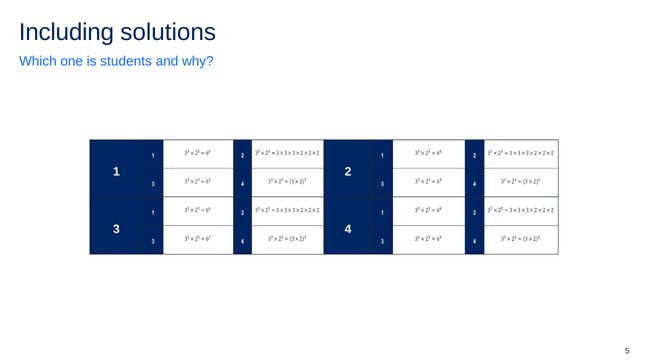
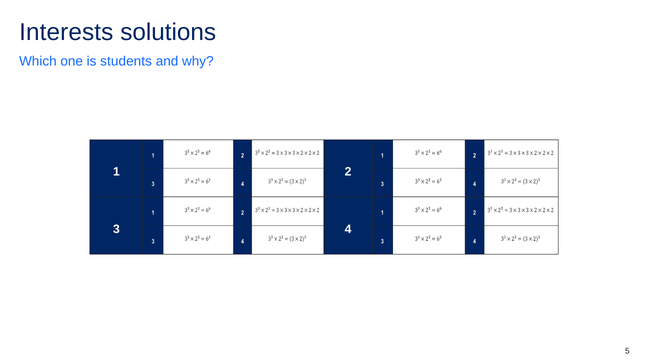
Including: Including -> Interests
